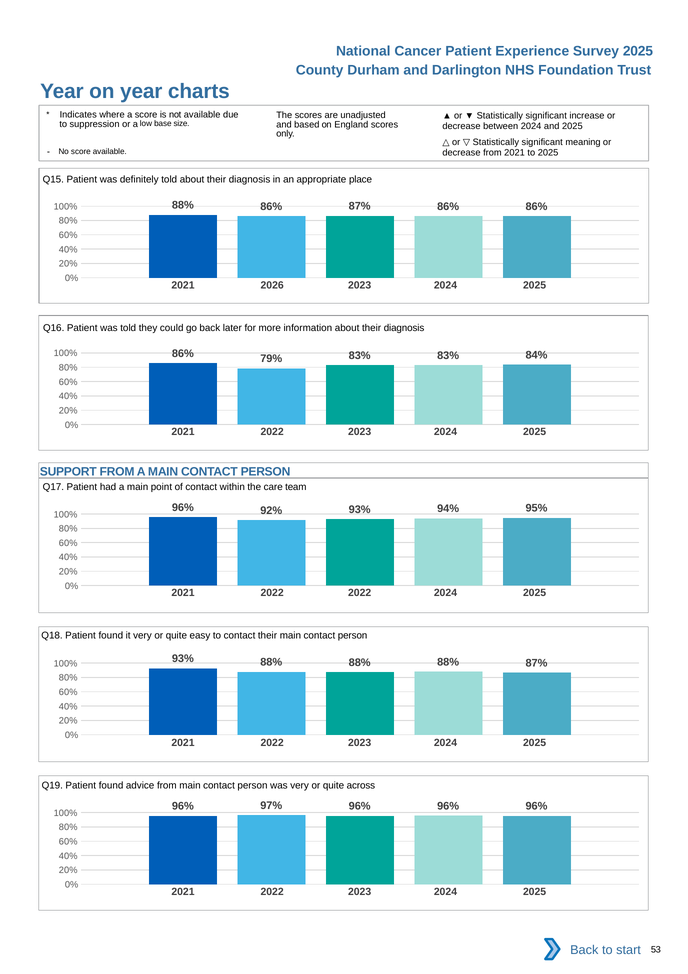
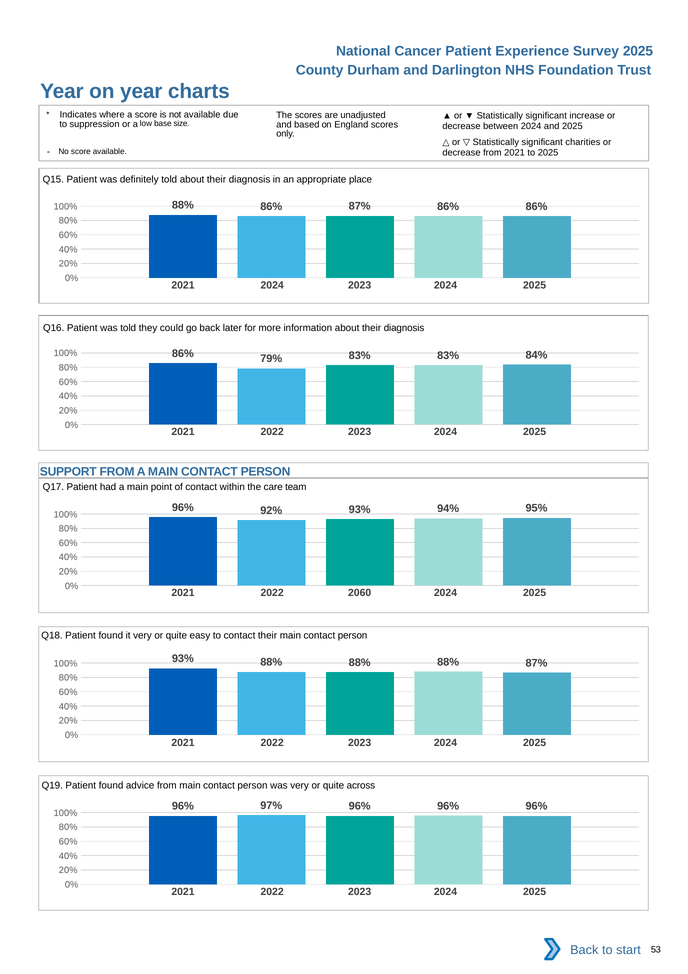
meaning: meaning -> charities
2021 2026: 2026 -> 2024
2022 2022: 2022 -> 2060
